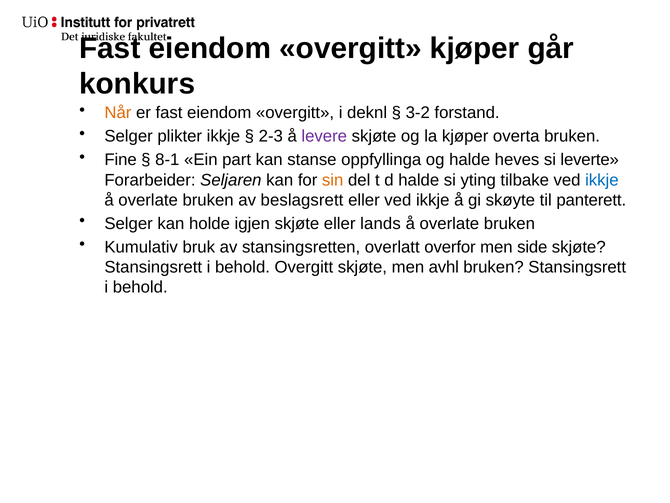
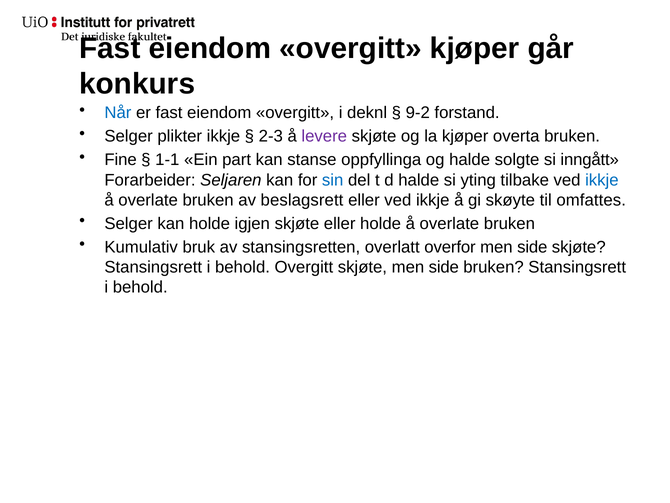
Når colour: orange -> blue
3-2: 3-2 -> 9-2
8-1: 8-1 -> 1-1
heves: heves -> solgte
leverte: leverte -> inngått
sin colour: orange -> blue
panterett: panterett -> omfattes
eller lands: lands -> holde
skjøte men avhl: avhl -> side
